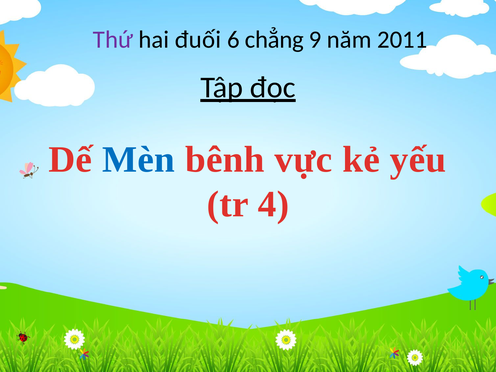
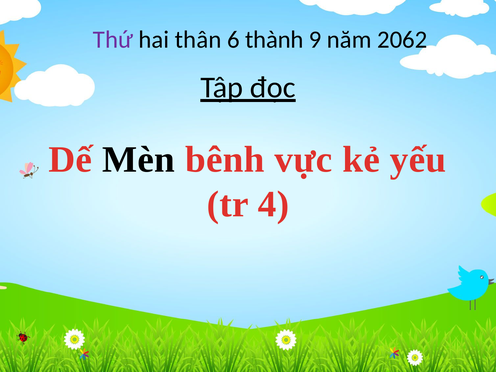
đuối: đuối -> thân
chẳng: chẳng -> thành
2011: 2011 -> 2062
Mèn colour: blue -> black
